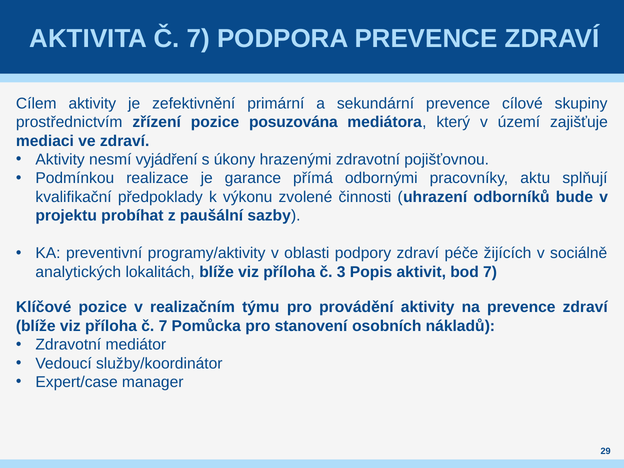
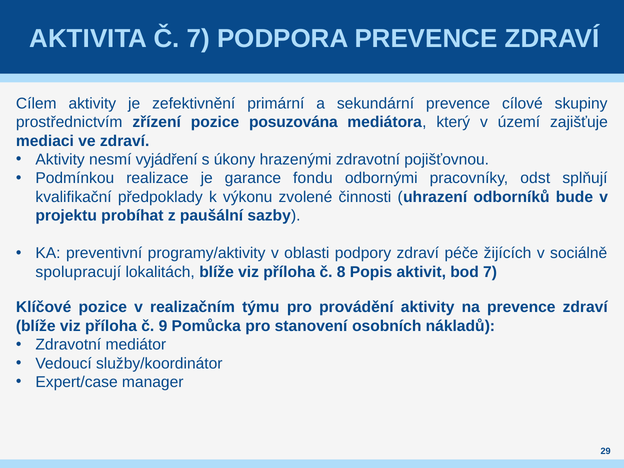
přímá: přímá -> fondu
aktu: aktu -> odst
analytických: analytických -> spolupracují
3: 3 -> 8
příloha č 7: 7 -> 9
